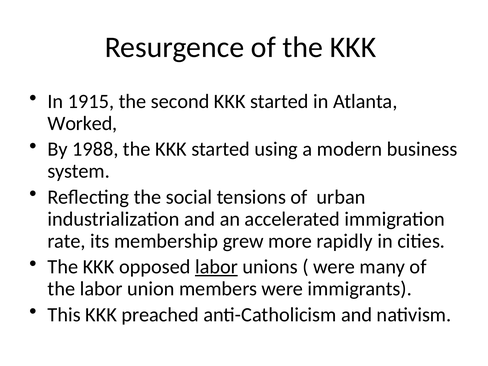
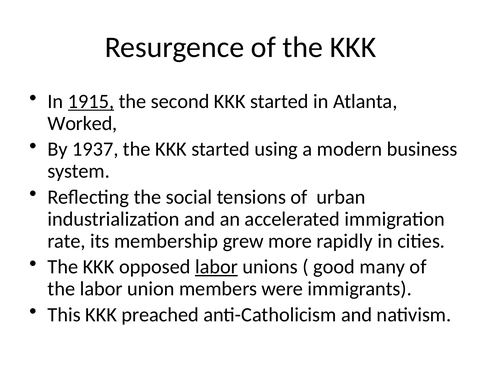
1915 underline: none -> present
1988: 1988 -> 1937
were at (334, 267): were -> good
